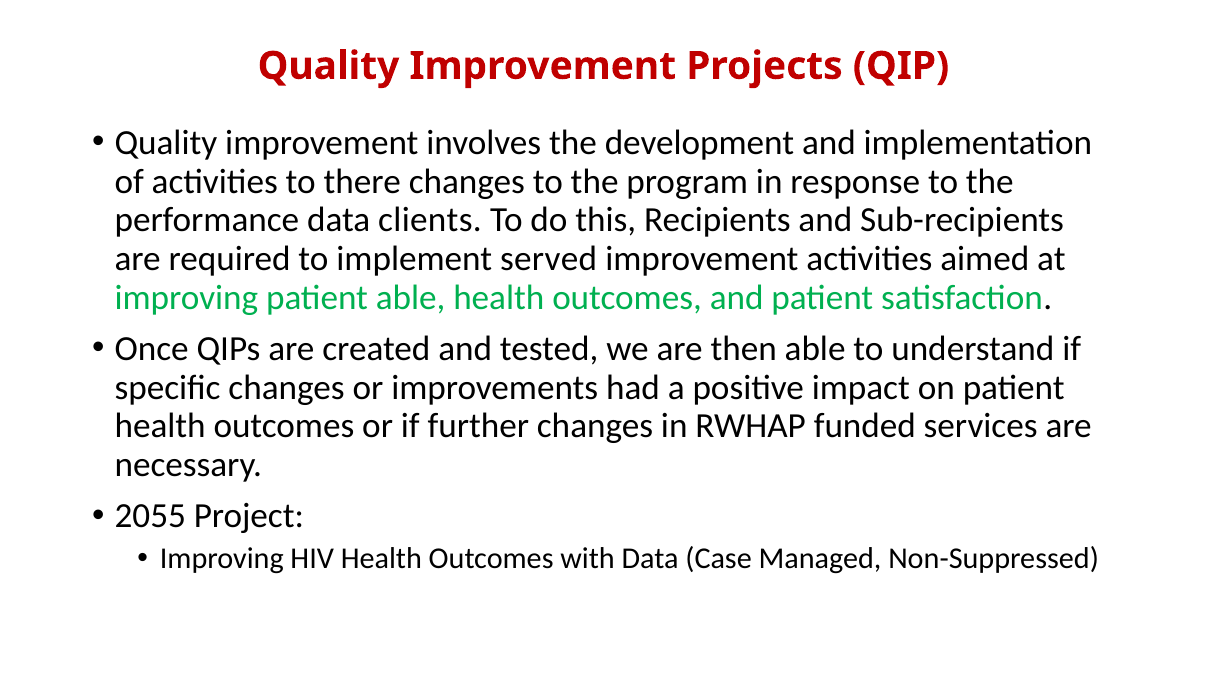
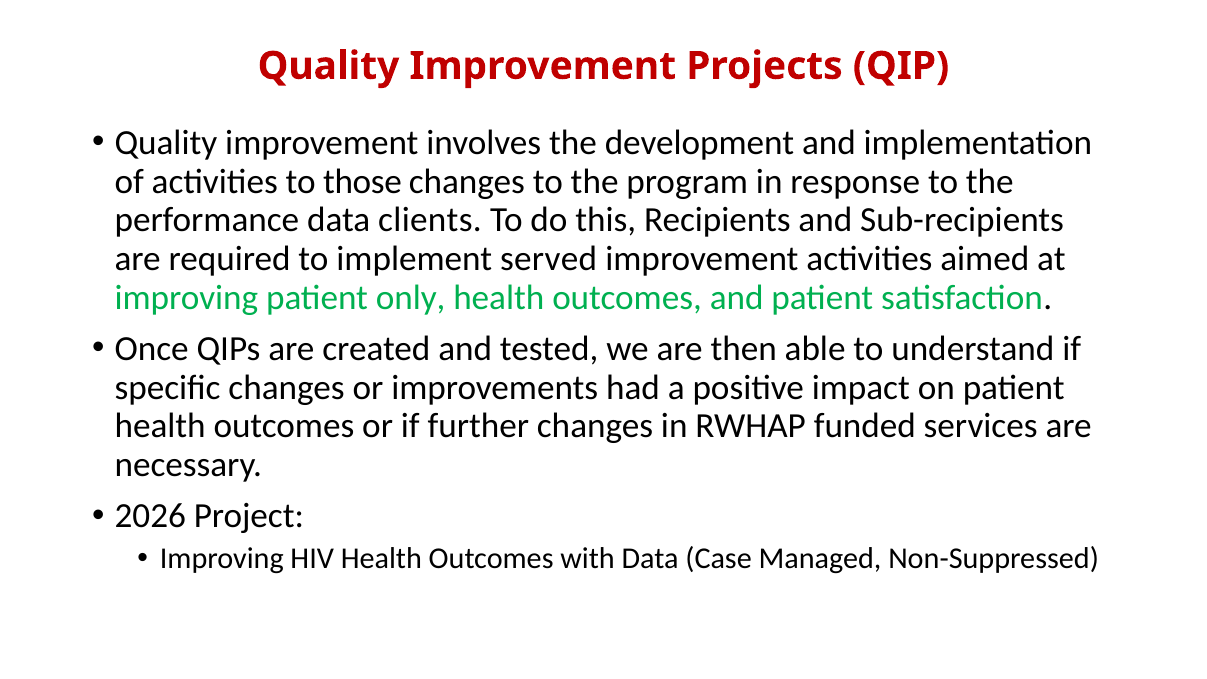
there: there -> those
patient able: able -> only
2055: 2055 -> 2026
